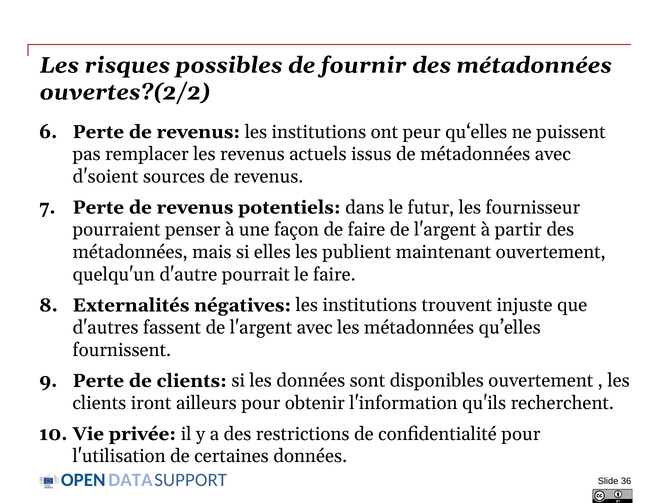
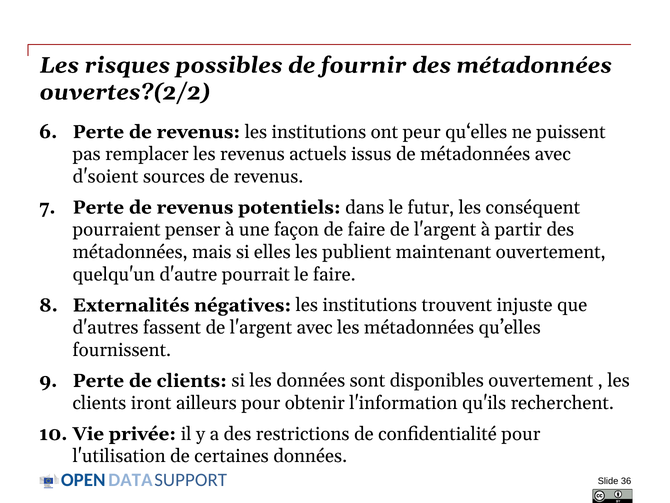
fournisseur: fournisseur -> conséquent
